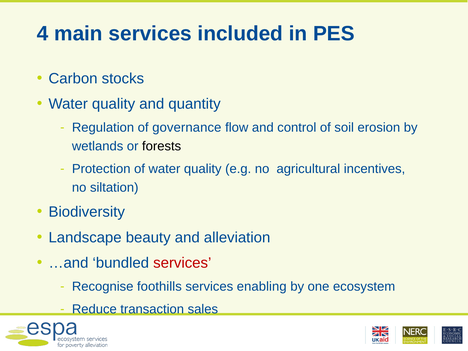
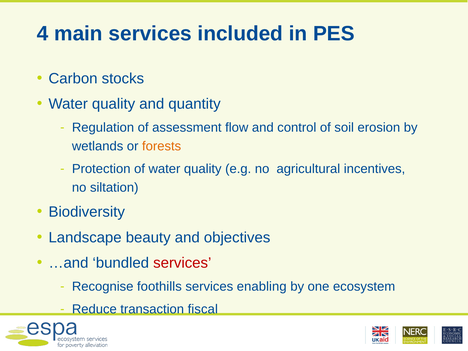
governance: governance -> assessment
forests colour: black -> orange
alleviation: alleviation -> objectives
sales: sales -> fiscal
